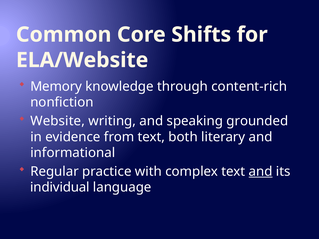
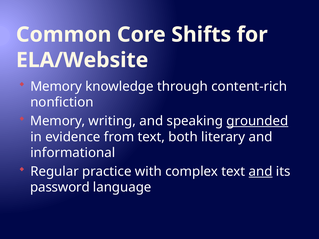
Website at (58, 121): Website -> Memory
grounded underline: none -> present
individual: individual -> password
